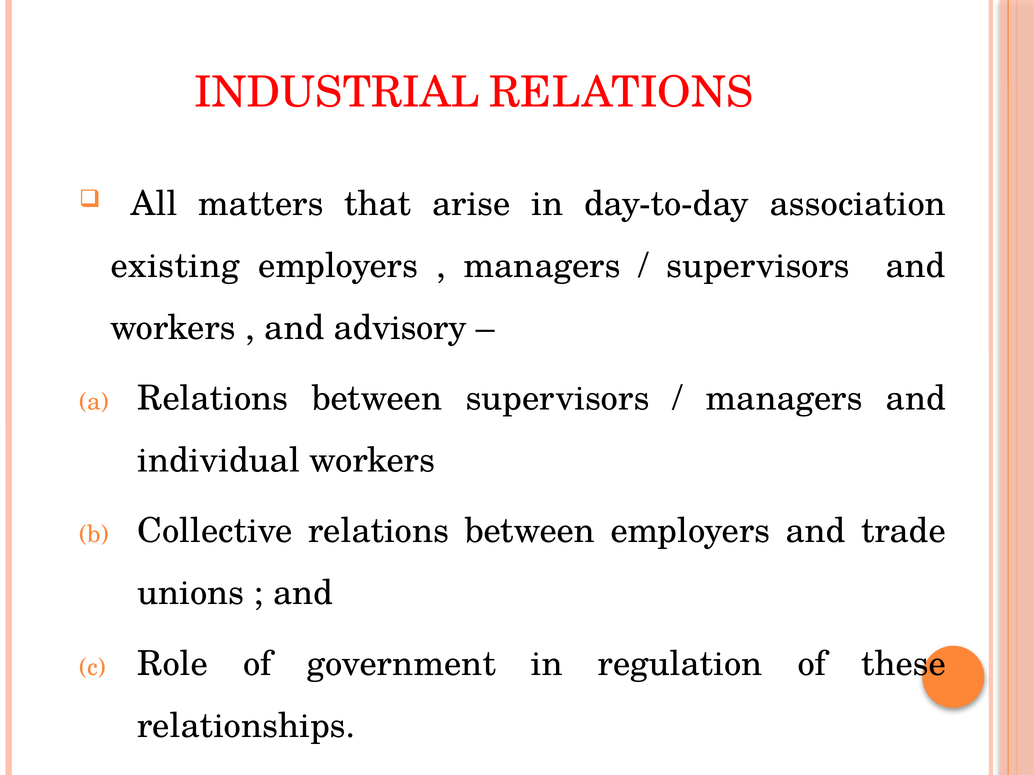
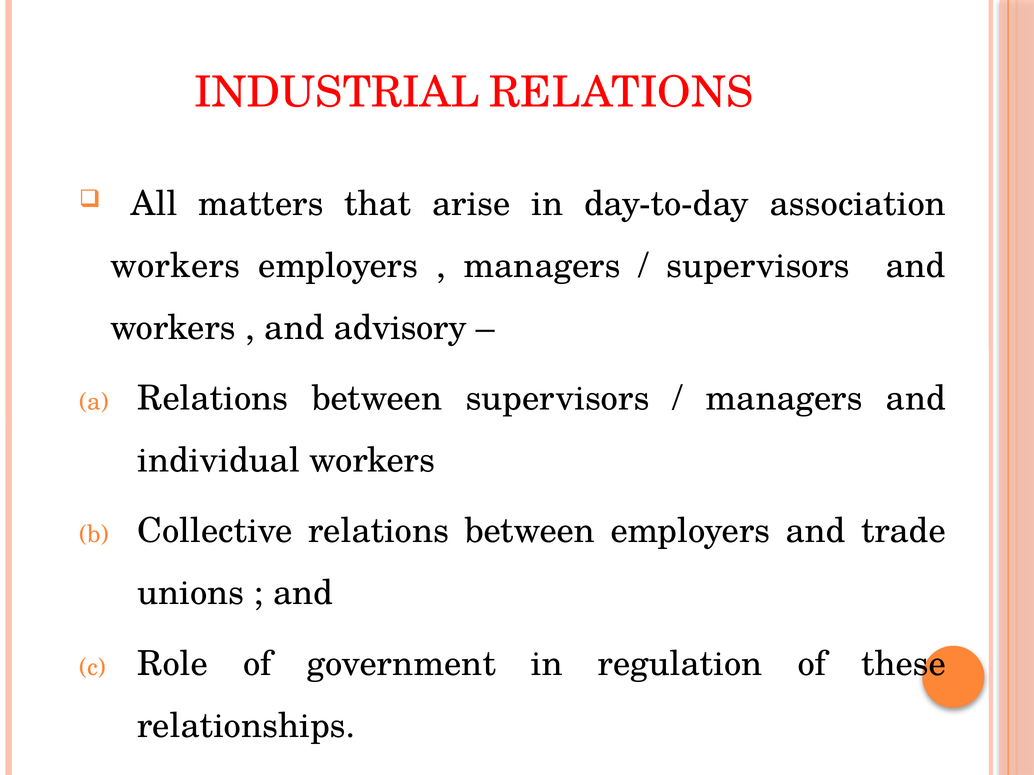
existing at (175, 266): existing -> workers
